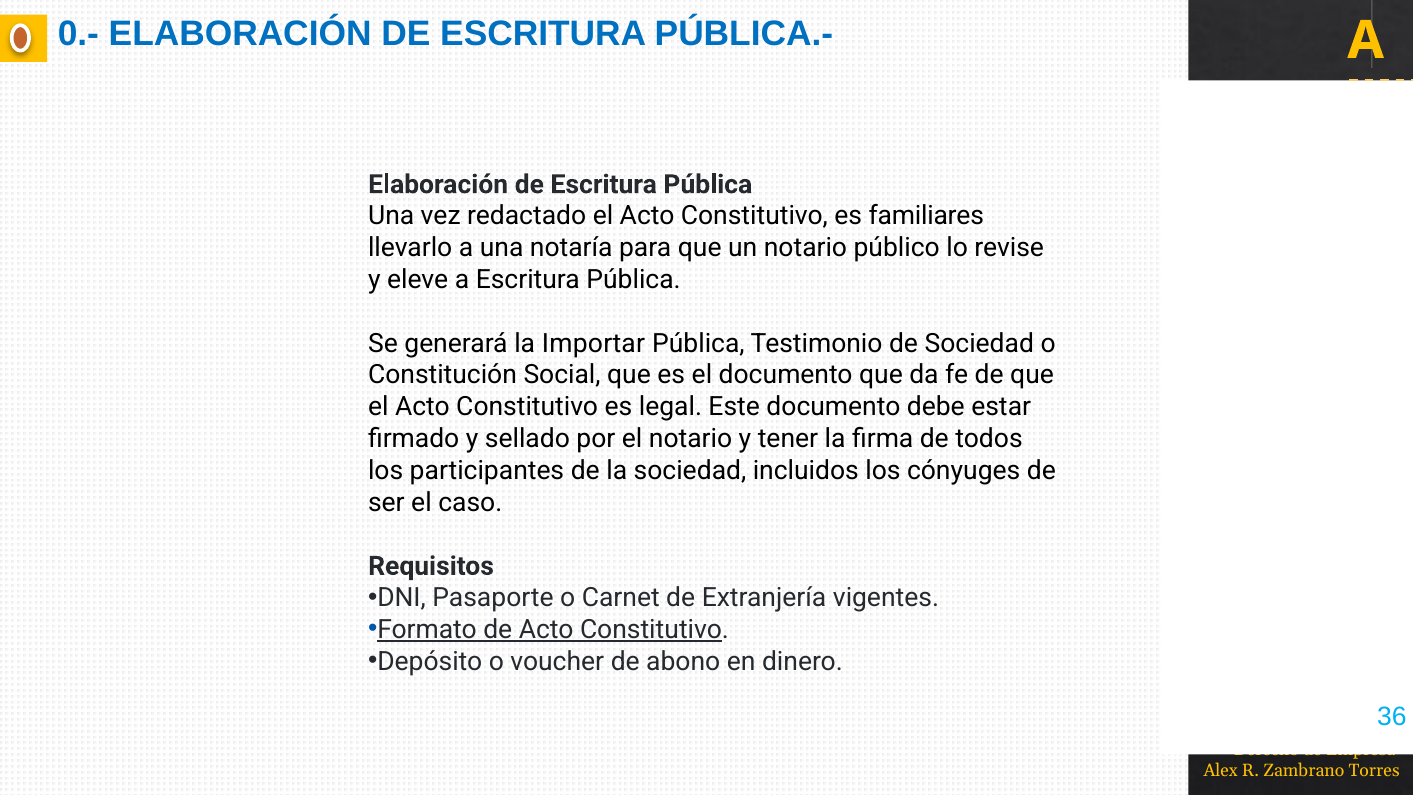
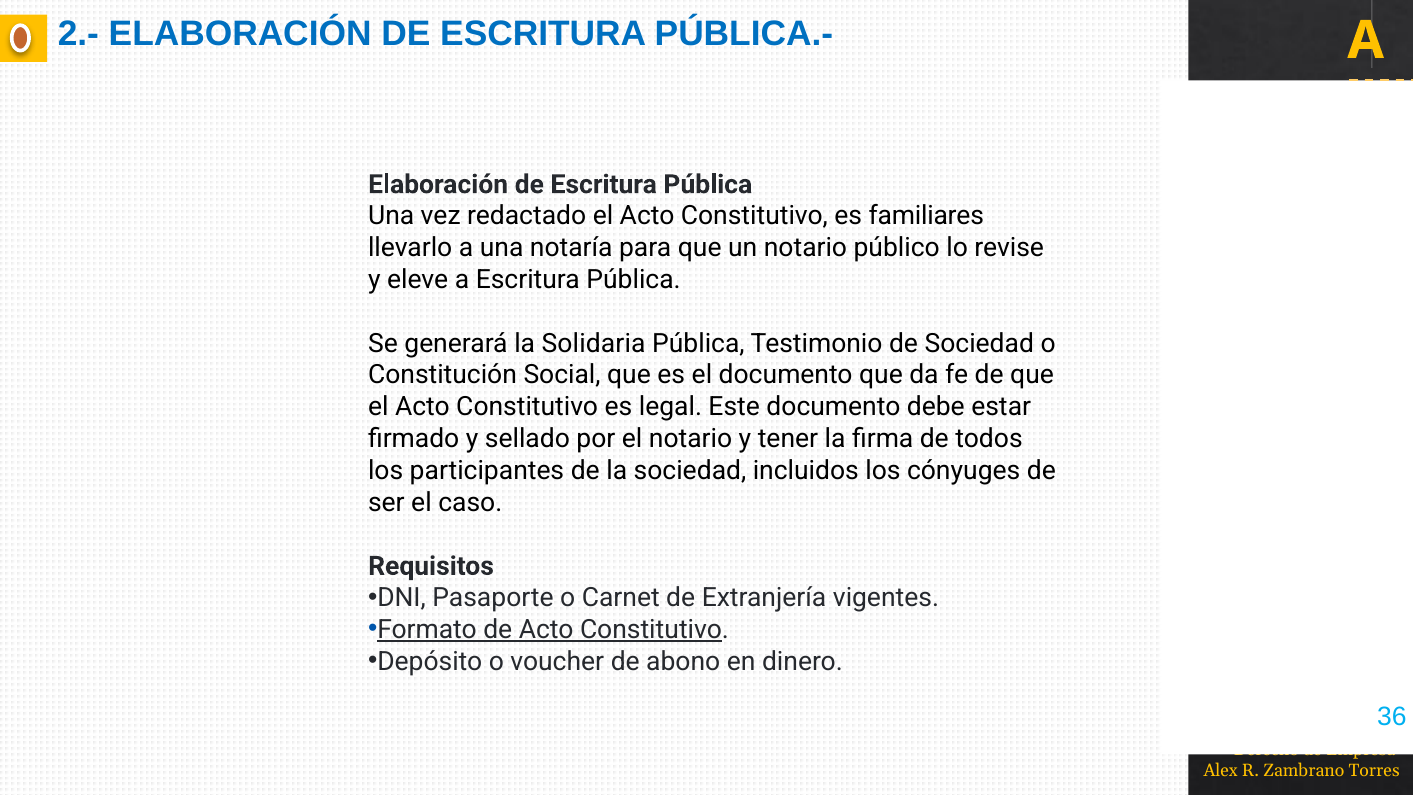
0.-: 0.- -> 2.-
Importar: Importar -> Solidaria
